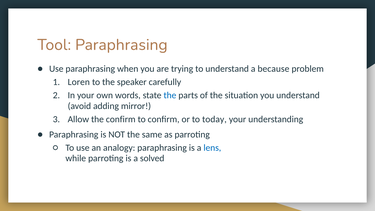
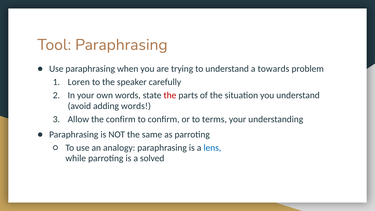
because: because -> towards
the at (170, 95) colour: blue -> red
adding mirror: mirror -> words
today: today -> terms
